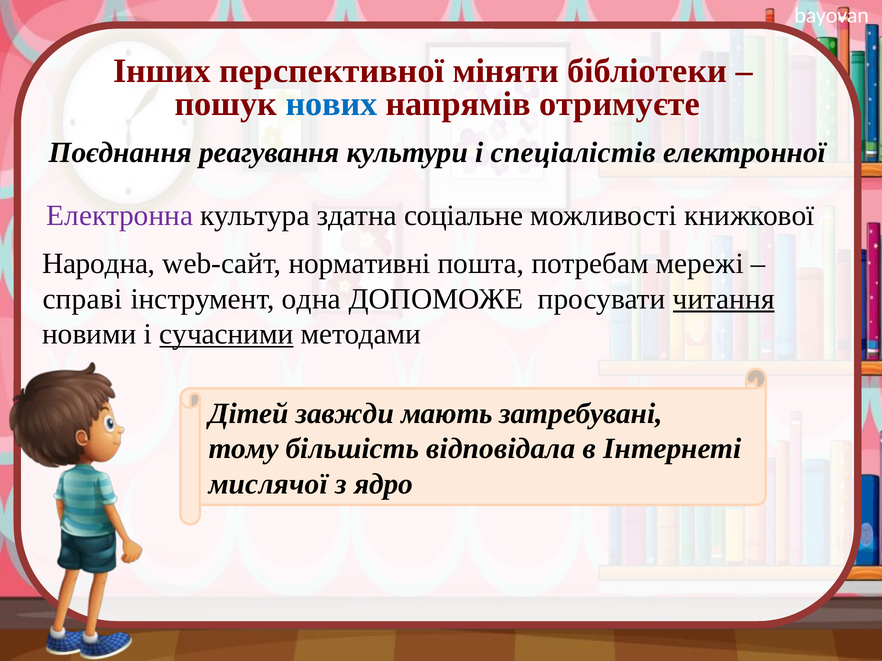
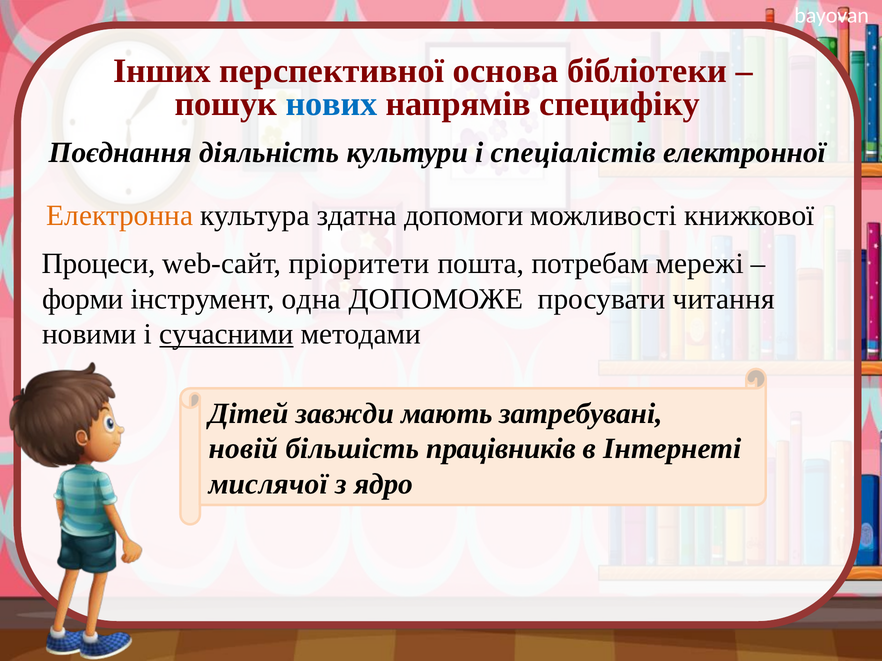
міняти: міняти -> основа
отримуєте: отримуєте -> специфіку
реагування: реагування -> діяльність
Електронна colour: purple -> orange
соціальне: соціальне -> допомоги
Народна: Народна -> Процеси
нормативні: нормативні -> пріоритети
справі: справі -> форми
читання underline: present -> none
тому: тому -> новій
відповідала: відповідала -> працівників
